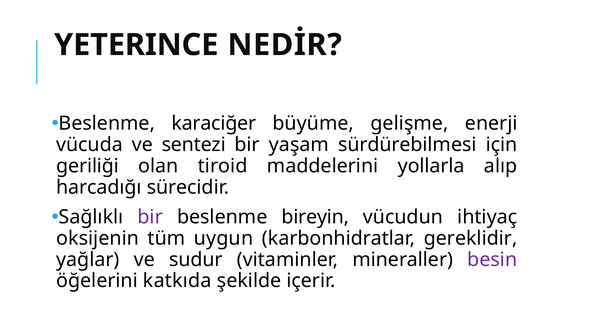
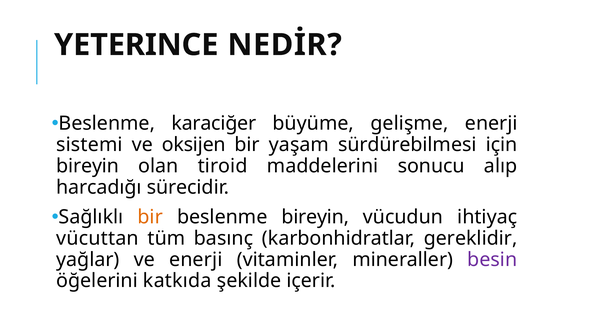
vücuda: vücuda -> sistemi
sentezi: sentezi -> oksijen
geriliği at (88, 166): geriliği -> bireyin
yollarla: yollarla -> sonucu
bir at (150, 217) colour: purple -> orange
oksijenin: oksijenin -> vücuttan
uygun: uygun -> basınç
ve sudur: sudur -> enerji
